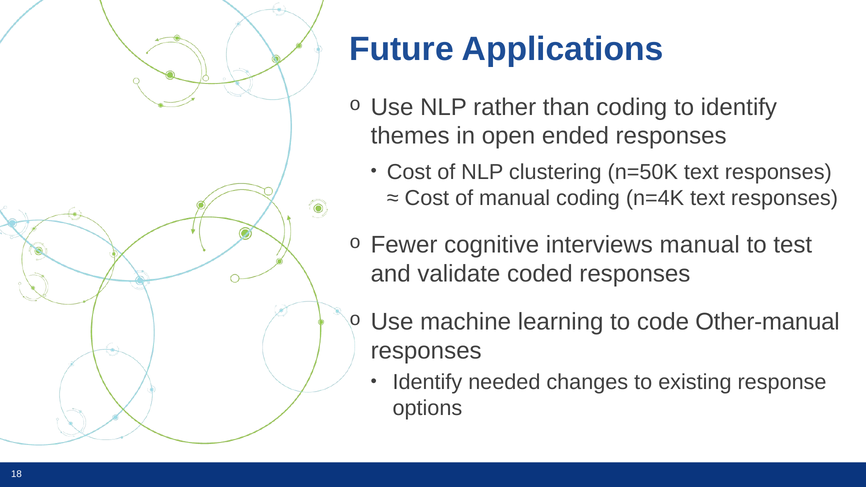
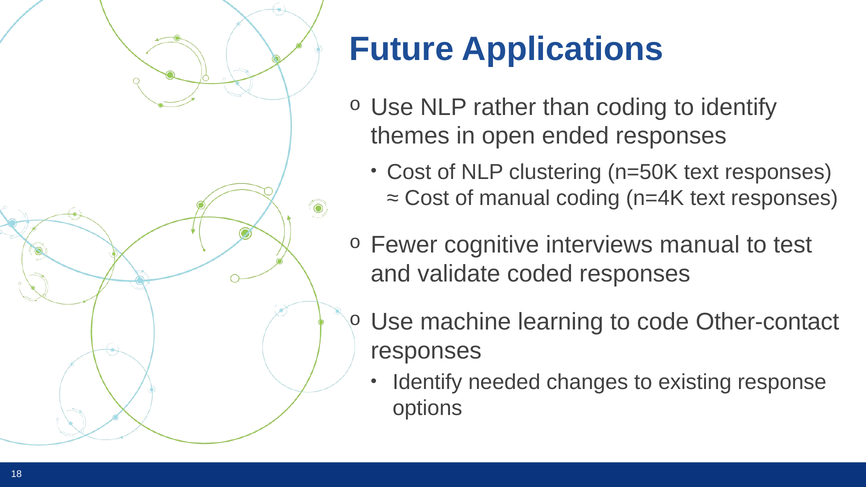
Other-manual: Other-manual -> Other-contact
